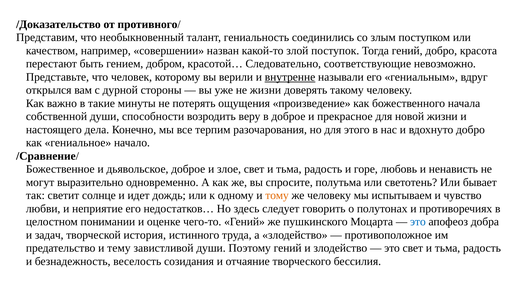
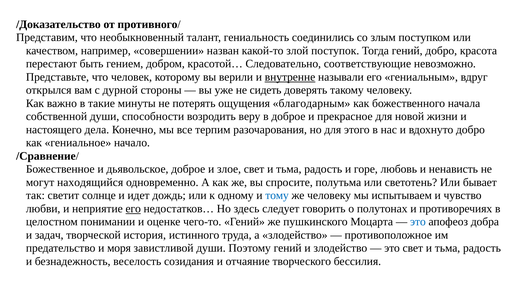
не жизни: жизни -> сидеть
произведение: произведение -> благодарным
выразительно: выразительно -> находящийся
тому colour: orange -> blue
его at (133, 209) underline: none -> present
тему: тему -> моря
